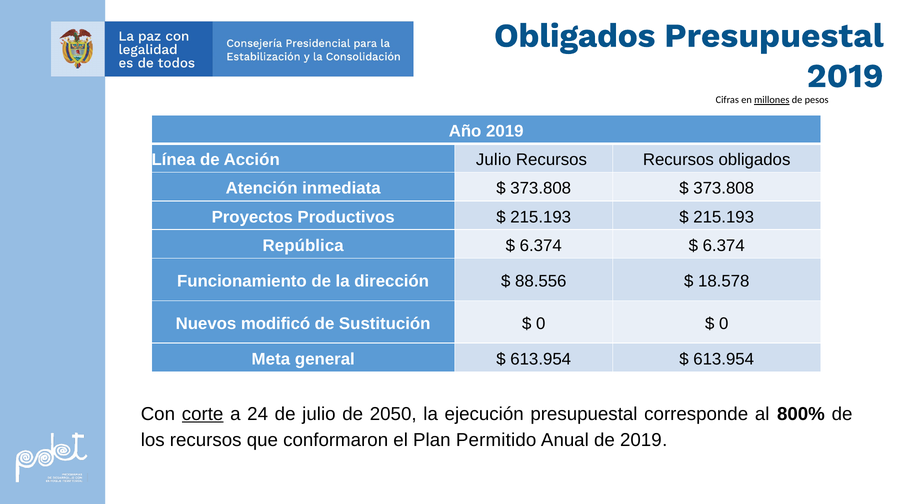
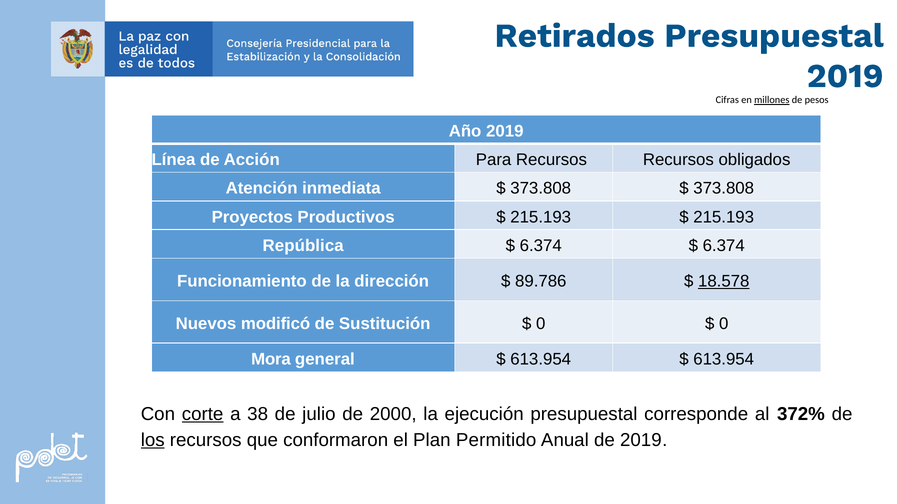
Obligados at (575, 36): Obligados -> Retirados
Acción Julio: Julio -> Para
88.556: 88.556 -> 89.786
18.578 underline: none -> present
Meta: Meta -> Mora
24: 24 -> 38
2050: 2050 -> 2000
800%: 800% -> 372%
los underline: none -> present
